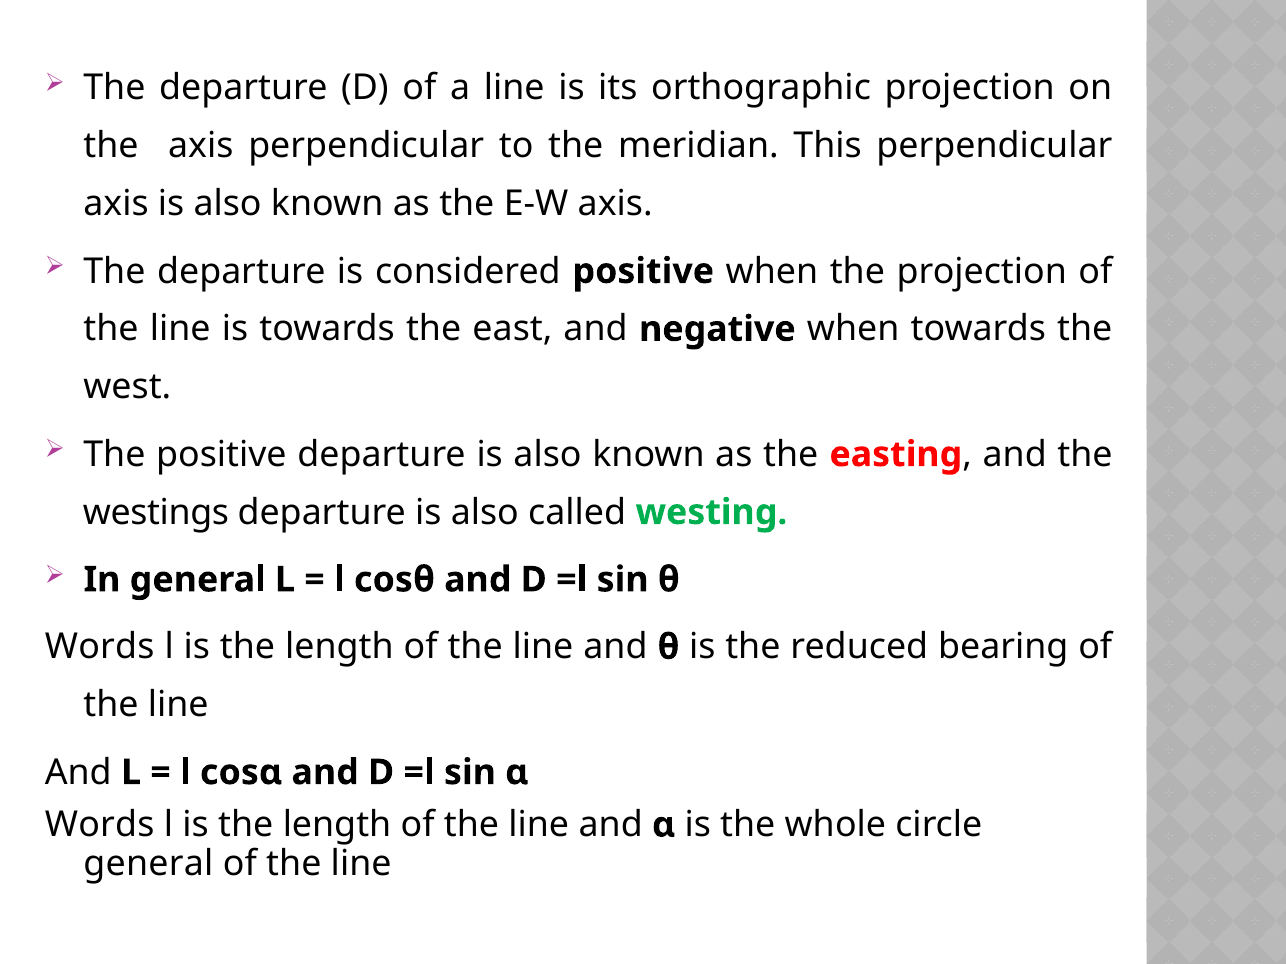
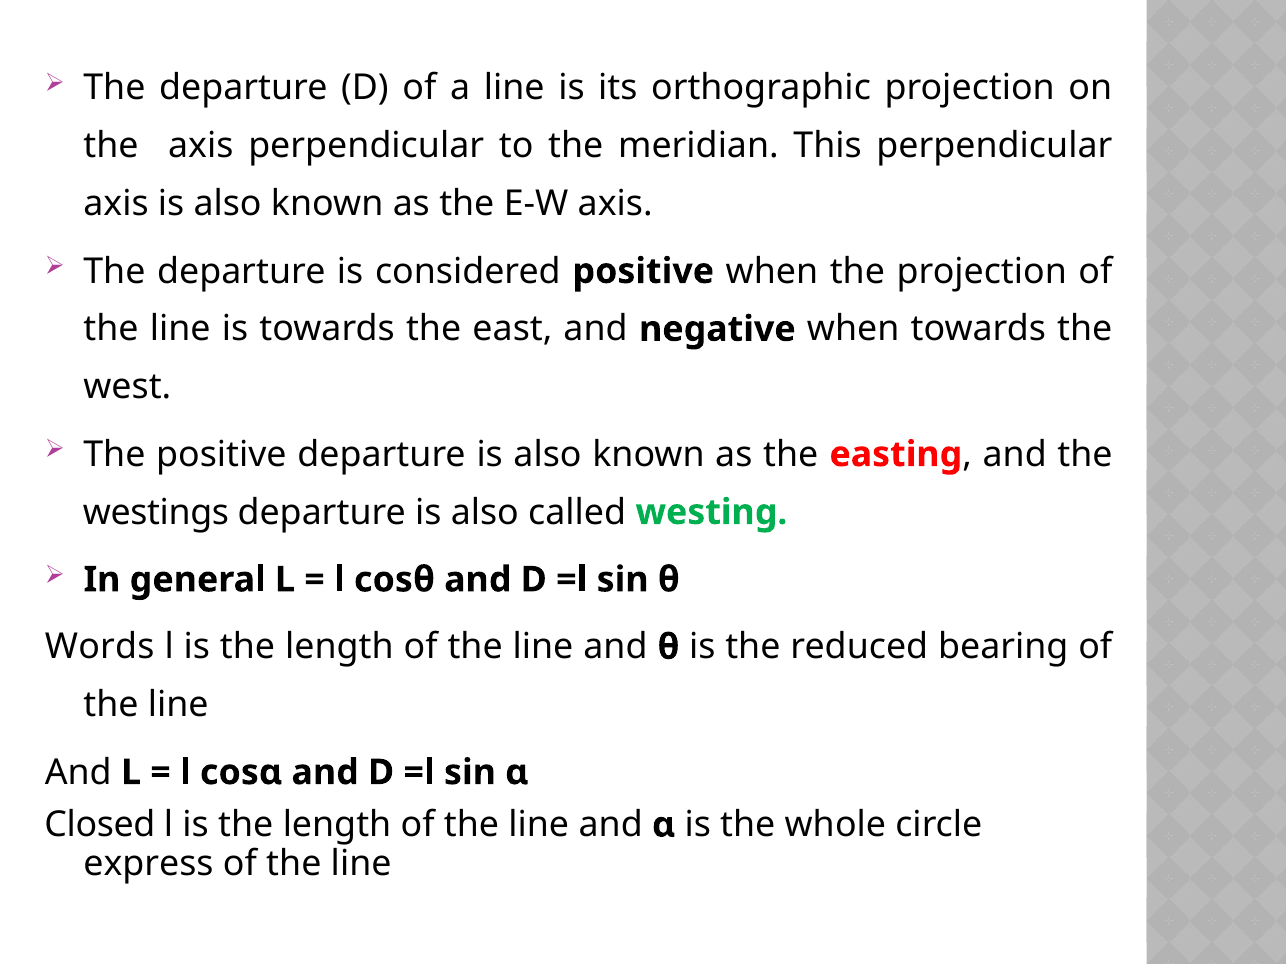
Words at (100, 825): Words -> Closed
general at (148, 864): general -> express
